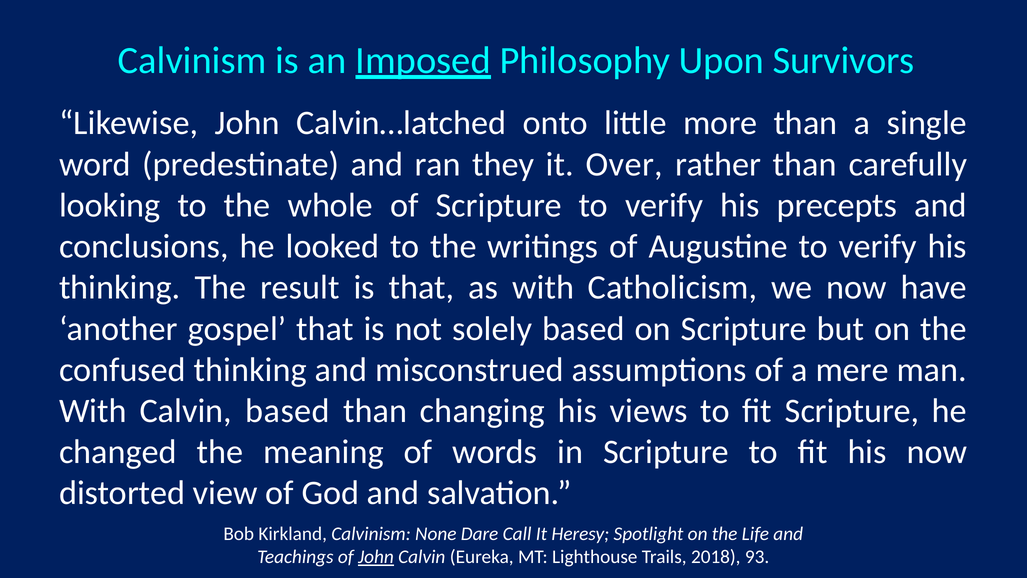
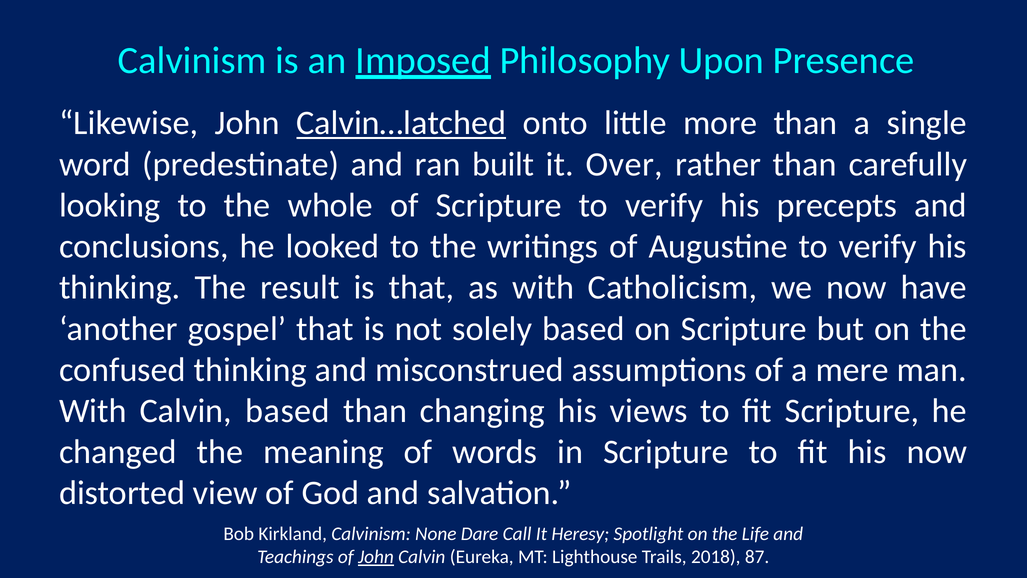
Survivors: Survivors -> Presence
Calvin…latched underline: none -> present
they: they -> built
93: 93 -> 87
